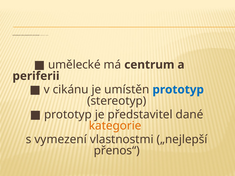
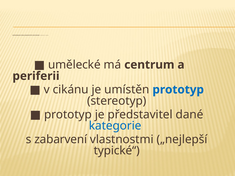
kategorie colour: orange -> blue
vymezení: vymezení -> zabarvení
přenos“: přenos“ -> typické“
